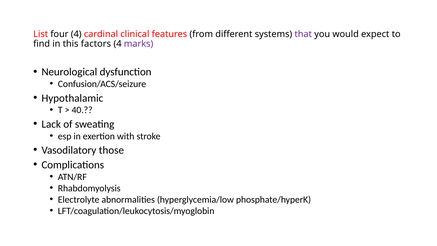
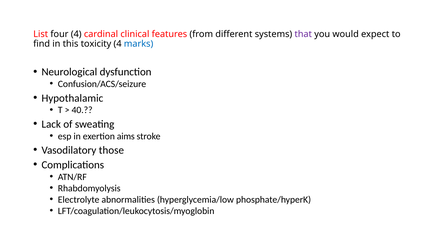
factors: factors -> toxicity
marks colour: purple -> blue
with: with -> aims
